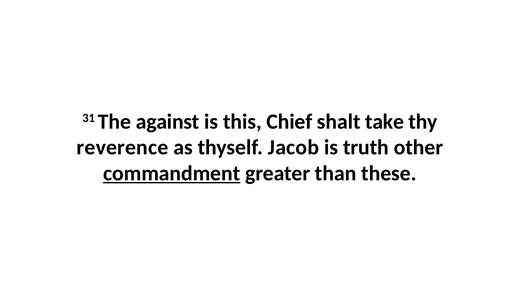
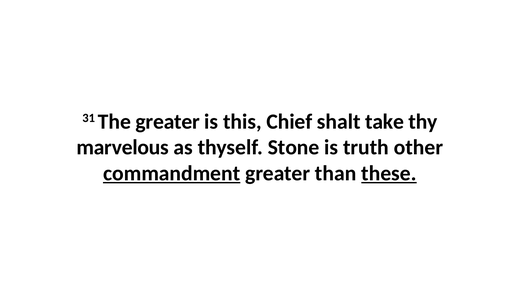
The against: against -> greater
reverence: reverence -> marvelous
Jacob: Jacob -> Stone
these underline: none -> present
